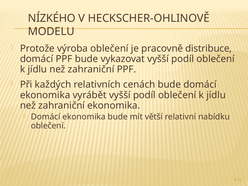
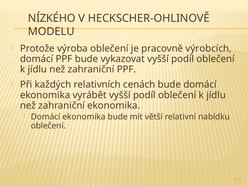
distribuce: distribuce -> výrobcích
